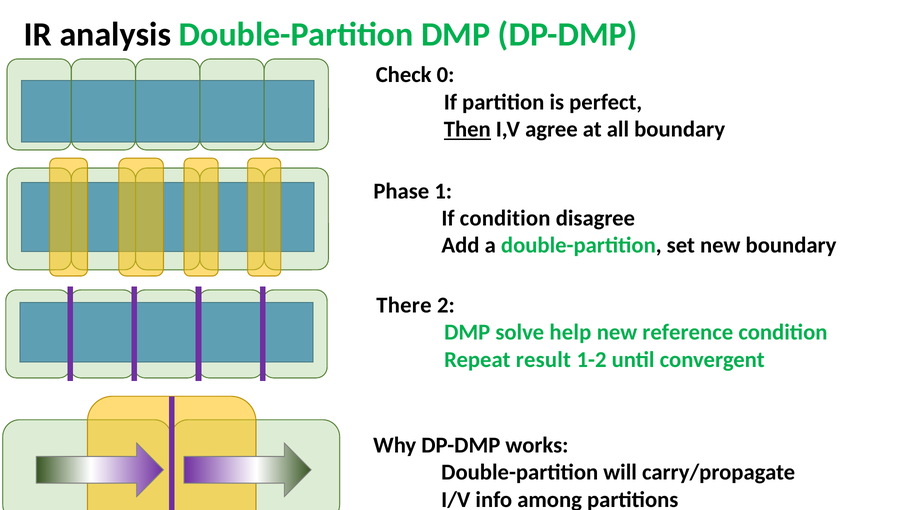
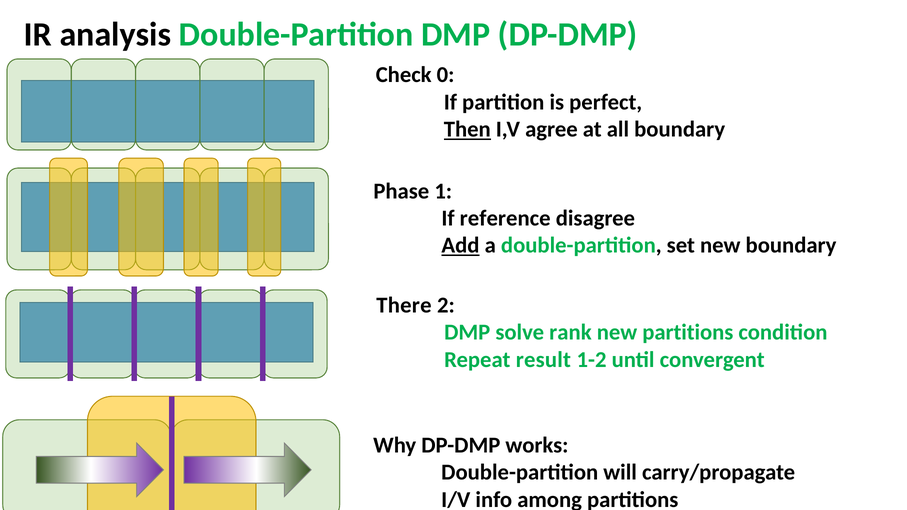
If condition: condition -> reference
Add underline: none -> present
help: help -> rank
new reference: reference -> partitions
